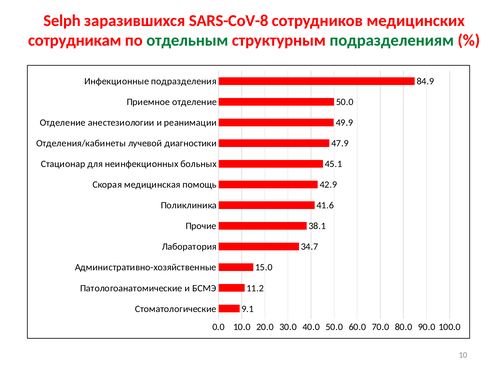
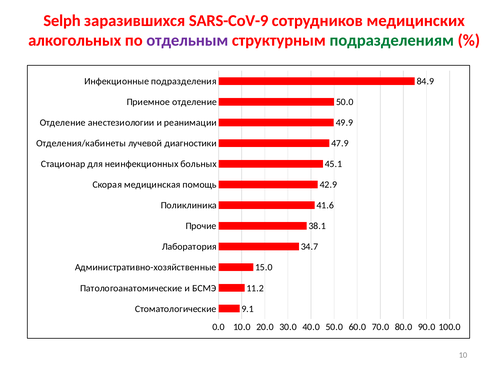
SARS-CoV-8: SARS-CoV-8 -> SARS-CoV-9
сотрудникам: сотрудникам -> алкогольных
отдельным colour: green -> purple
